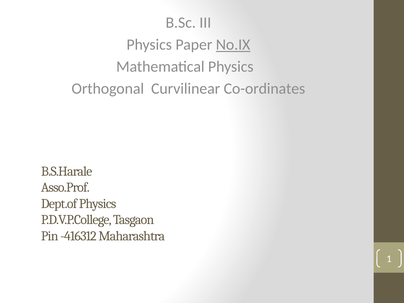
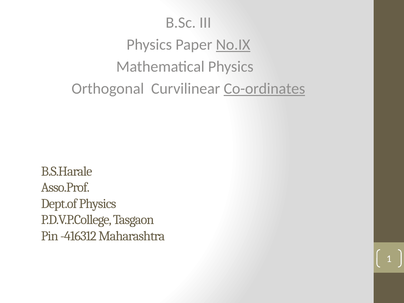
Co-ordinates underline: none -> present
